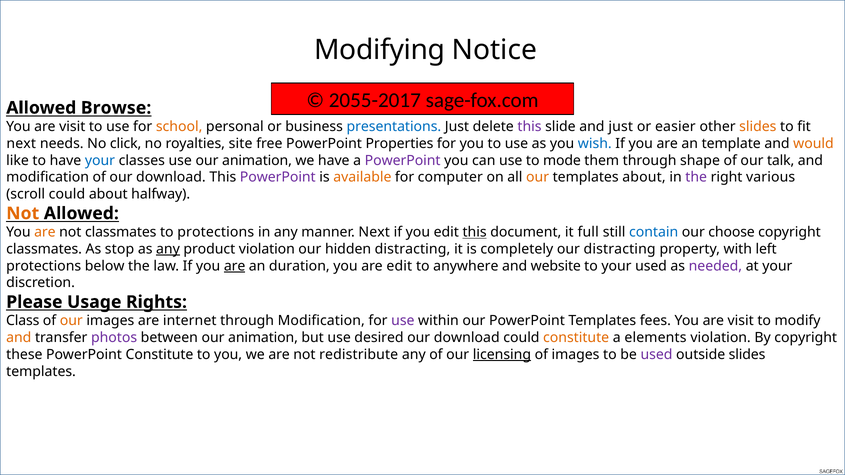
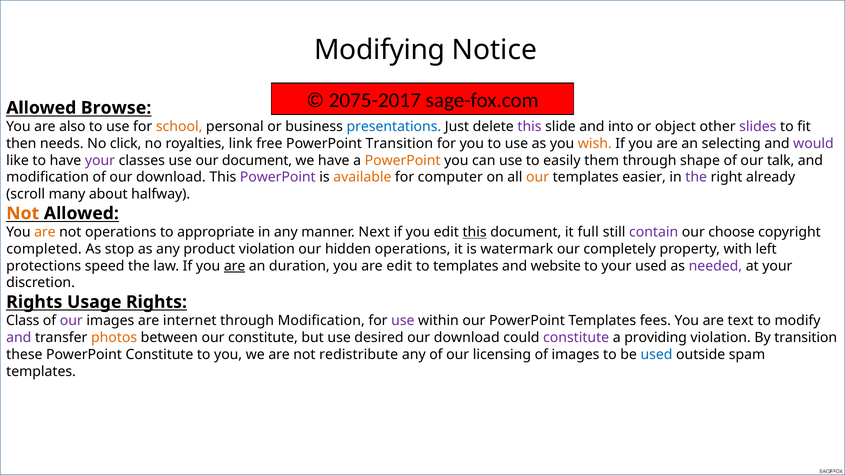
2055-2017: 2055-2017 -> 2075-2017
visit at (72, 127): visit -> also
and just: just -> into
easier: easier -> object
slides at (758, 127) colour: orange -> purple
next at (21, 144): next -> then
site: site -> link
PowerPoint Properties: Properties -> Transition
wish colour: blue -> orange
template: template -> selecting
would colour: orange -> purple
your at (100, 160) colour: blue -> purple
use our animation: animation -> document
PowerPoint at (403, 160) colour: purple -> orange
mode: mode -> easily
templates about: about -> easier
various: various -> already
scroll could: could -> many
not classmates: classmates -> operations
to protections: protections -> appropriate
contain colour: blue -> purple
classmates at (44, 249): classmates -> completed
any at (168, 249) underline: present -> none
hidden distracting: distracting -> operations
completely: completely -> watermark
our distracting: distracting -> completely
below: below -> speed
to anywhere: anywhere -> templates
Please at (34, 302): Please -> Rights
our at (71, 321) colour: orange -> purple
visit at (741, 321): visit -> text
and at (19, 338) colour: orange -> purple
photos colour: purple -> orange
between our animation: animation -> constitute
constitute at (576, 338) colour: orange -> purple
elements: elements -> providing
By copyright: copyright -> transition
licensing underline: present -> none
used at (657, 355) colour: purple -> blue
outside slides: slides -> spam
